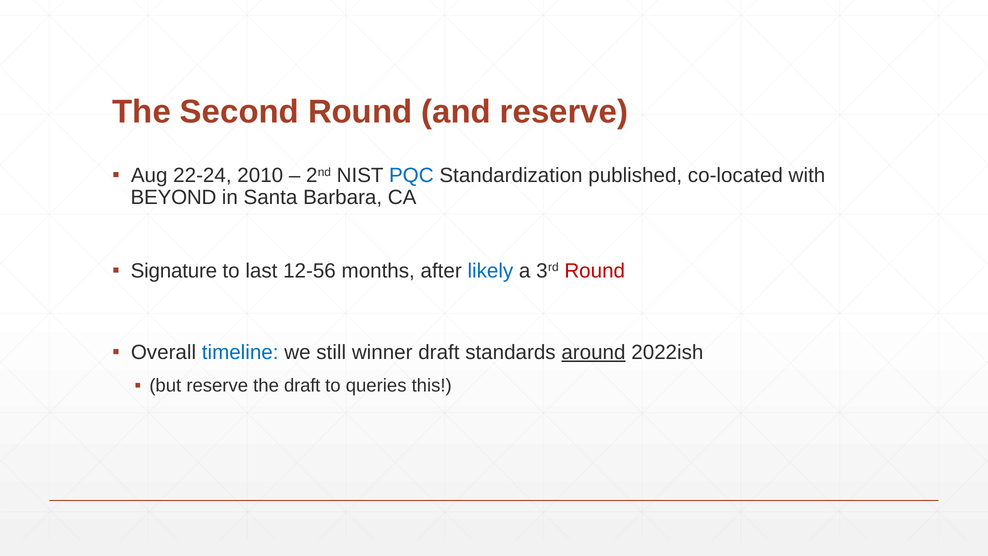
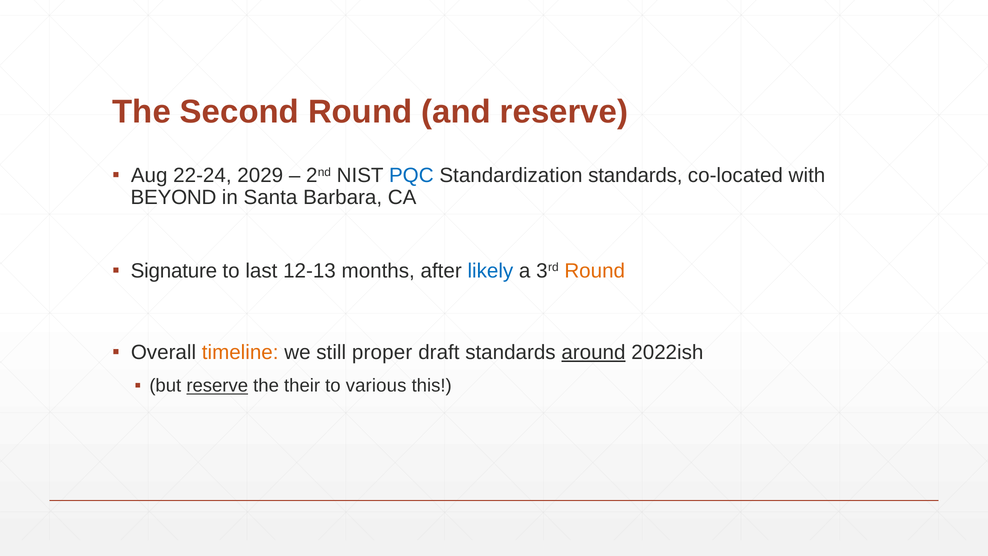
2010: 2010 -> 2029
Standardization published: published -> standards
12-56: 12-56 -> 12-13
Round at (595, 271) colour: red -> orange
timeline colour: blue -> orange
winner: winner -> proper
reserve at (217, 386) underline: none -> present
the draft: draft -> their
queries: queries -> various
